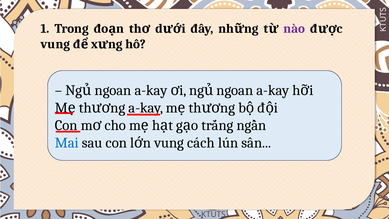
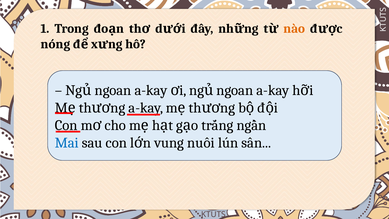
nào colour: purple -> orange
vung at (55, 44): vung -> nóng
cách: cách -> nuôi
